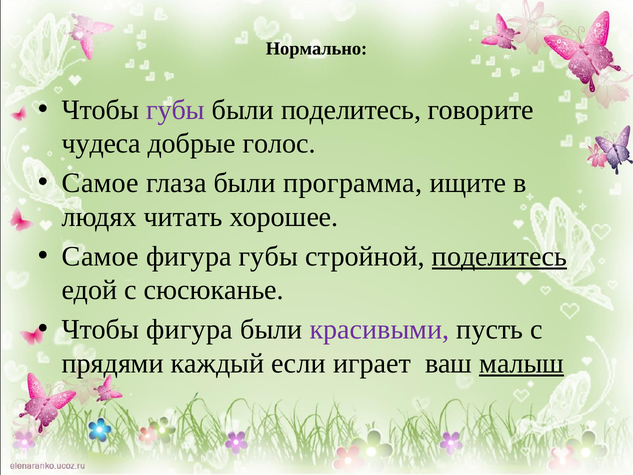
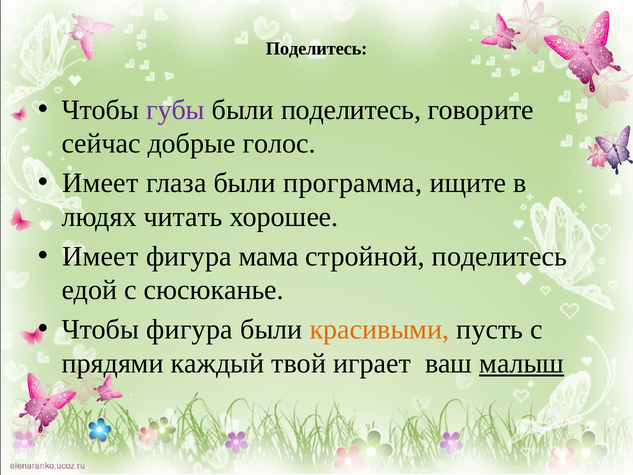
Нормально at (317, 49): Нормально -> Поделитесь
чудеса: чудеса -> сейчас
Самое at (100, 183): Самое -> Имеет
Самое at (100, 256): Самое -> Имеет
фигура губы: губы -> мама
поделитесь at (500, 256) underline: present -> none
красивыми colour: purple -> orange
если: если -> твой
